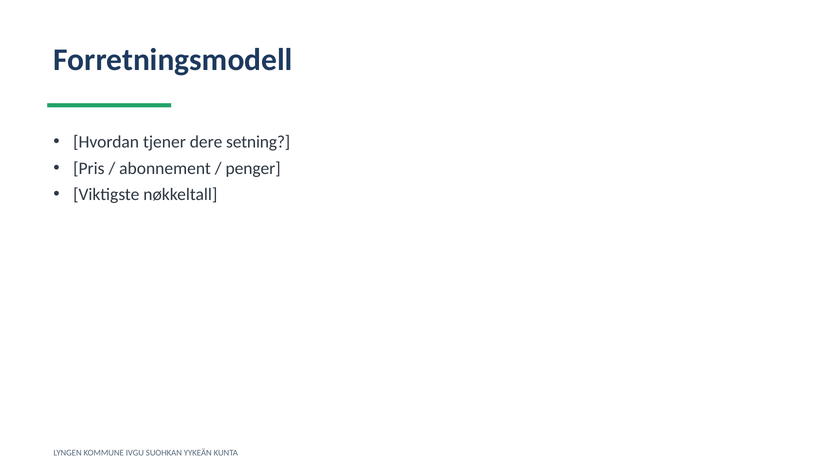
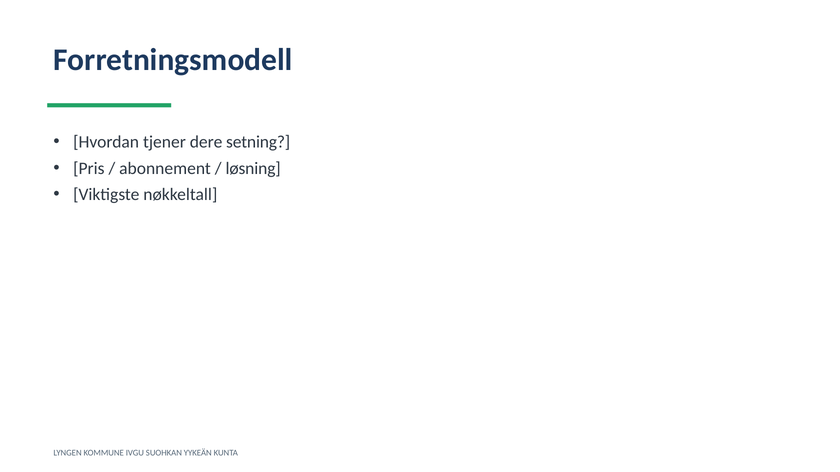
penger: penger -> løsning
